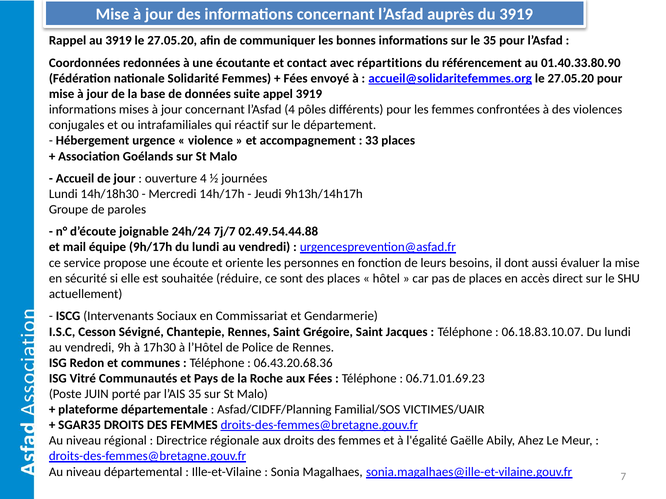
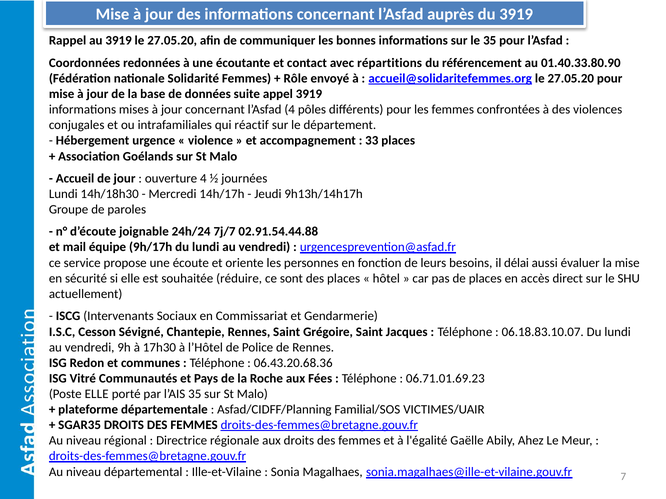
Fées at (296, 78): Fées -> Rôle
02.49.54.44.88: 02.49.54.44.88 -> 02.91.54.44.88
dont: dont -> délai
Poste JUIN: JUIN -> ELLE
